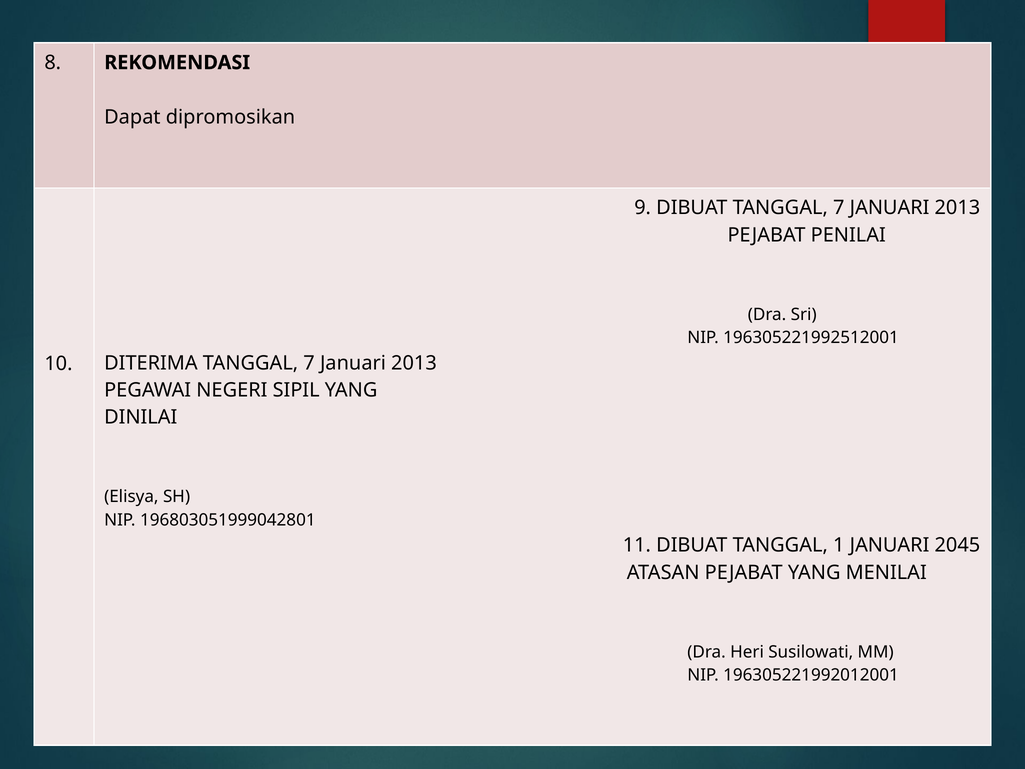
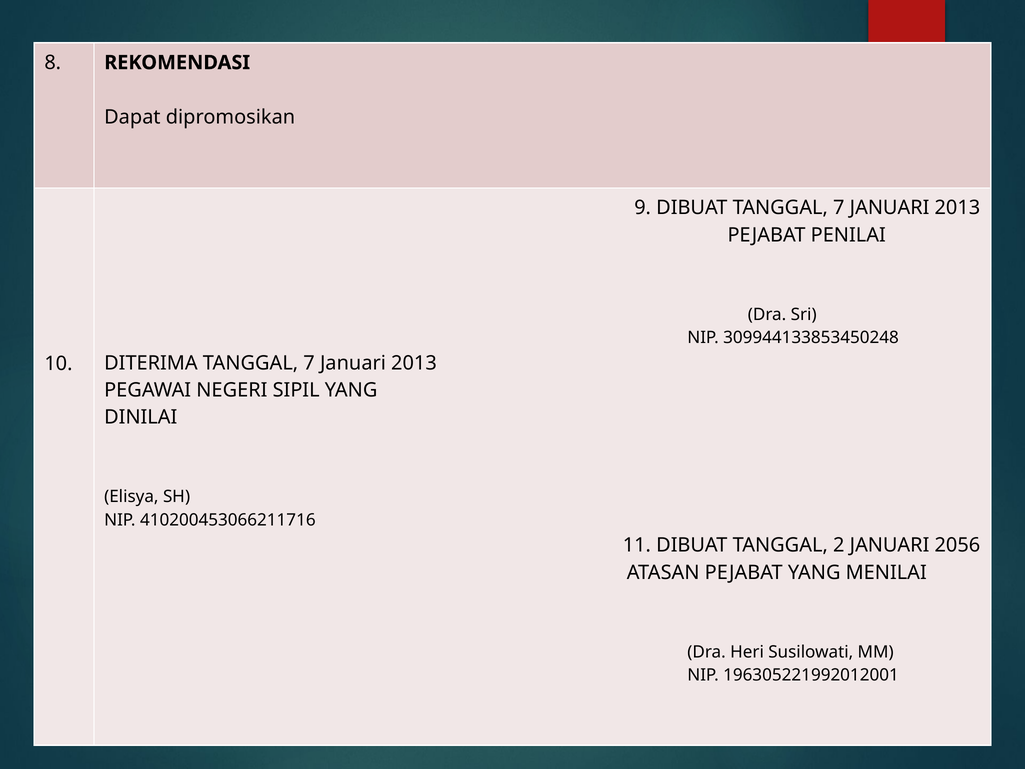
196305221992512001: 196305221992512001 -> 309944133853450248
196803051999042801: 196803051999042801 -> 410200453066211716
1: 1 -> 2
2045: 2045 -> 2056
